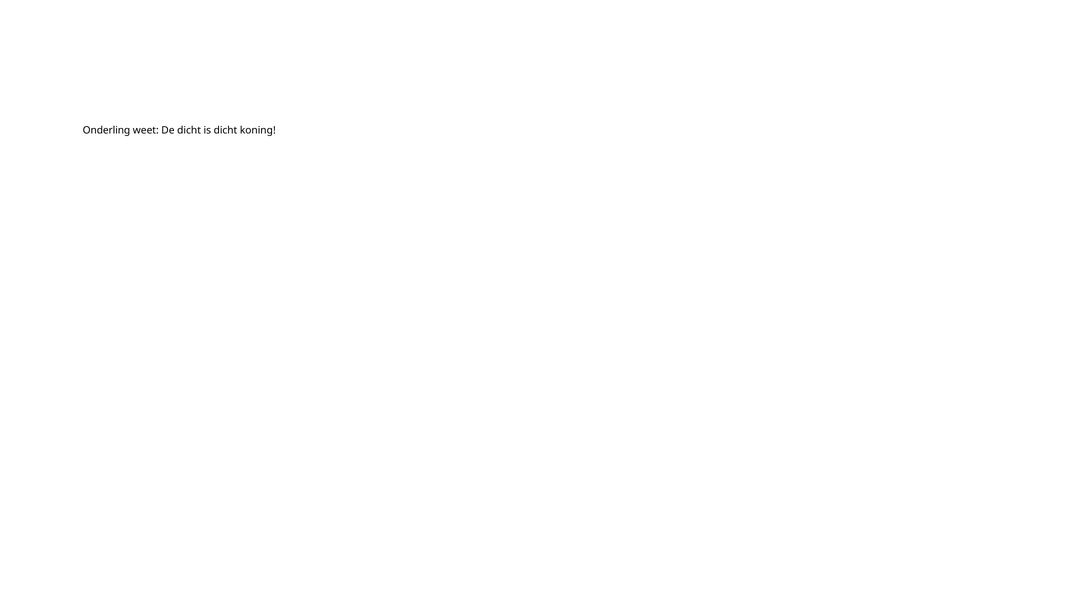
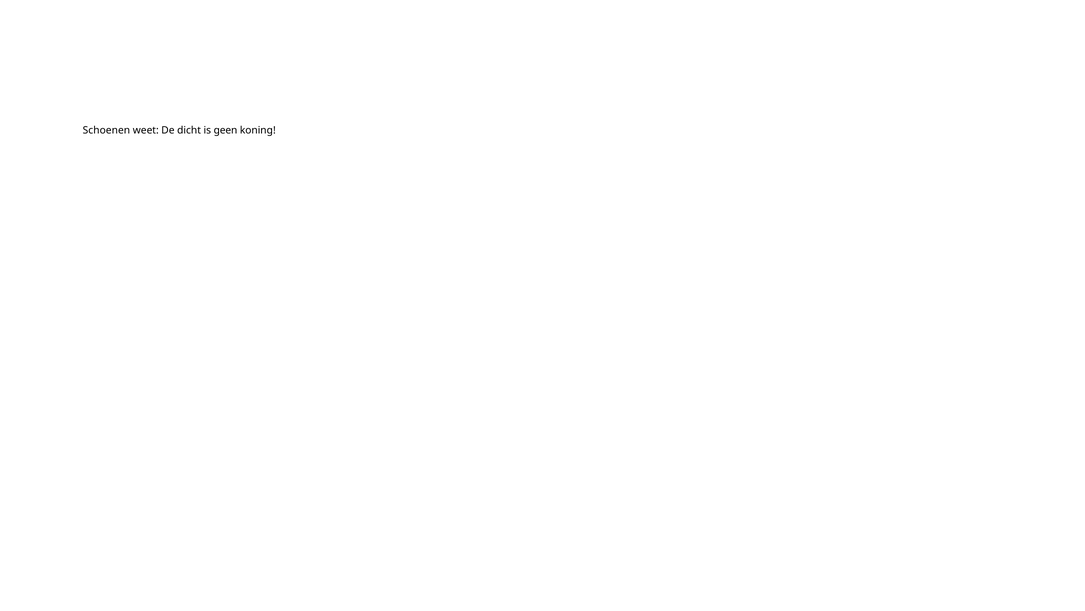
Onderling: Onderling -> Schoenen
is dicht: dicht -> geen
